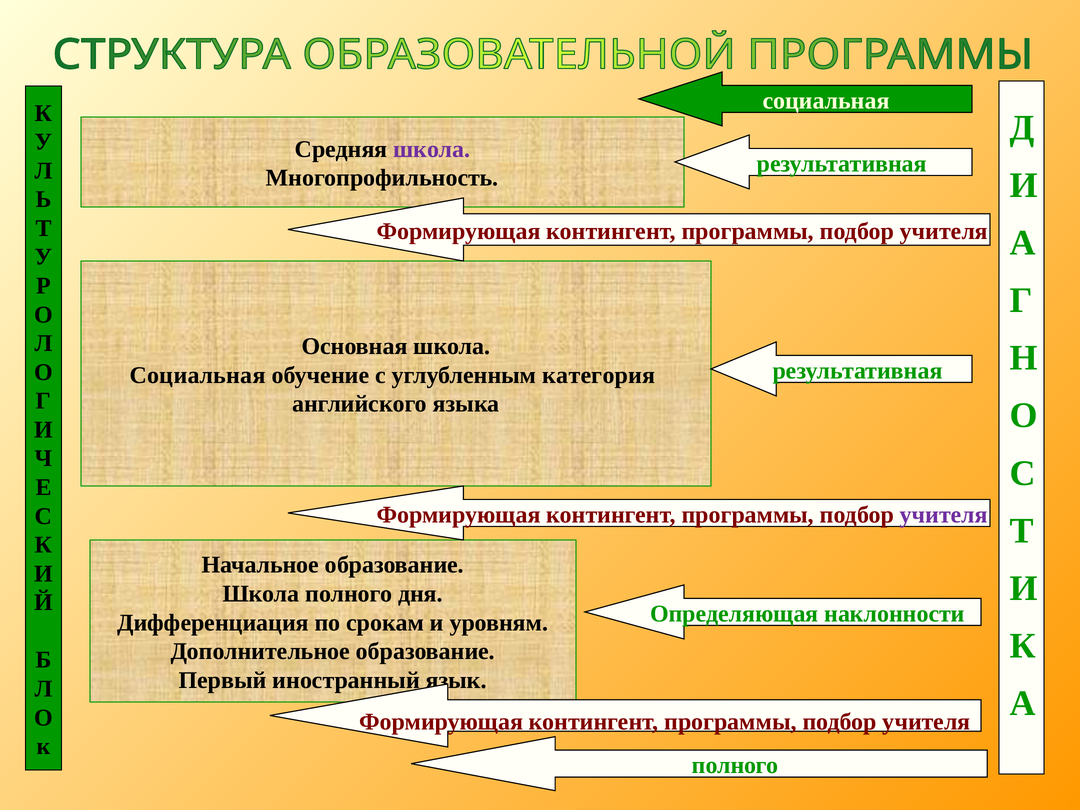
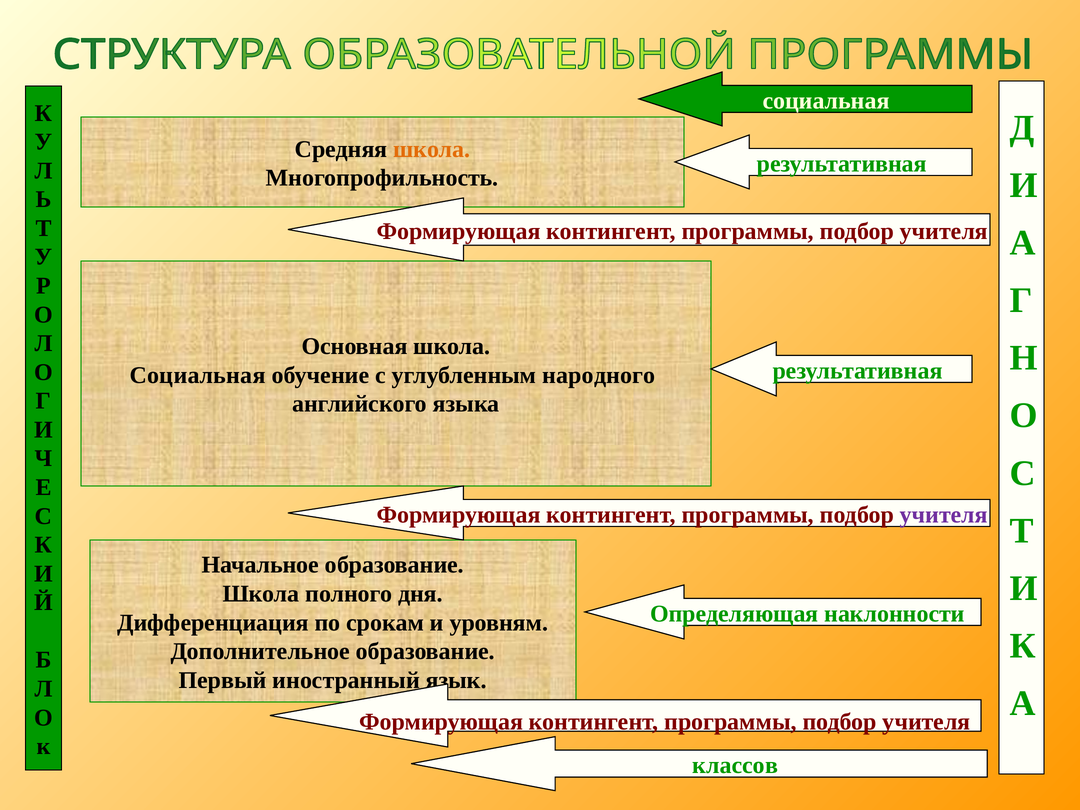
школа at (432, 149) colour: purple -> orange
категория: категория -> народного
полного at (735, 765): полного -> классов
